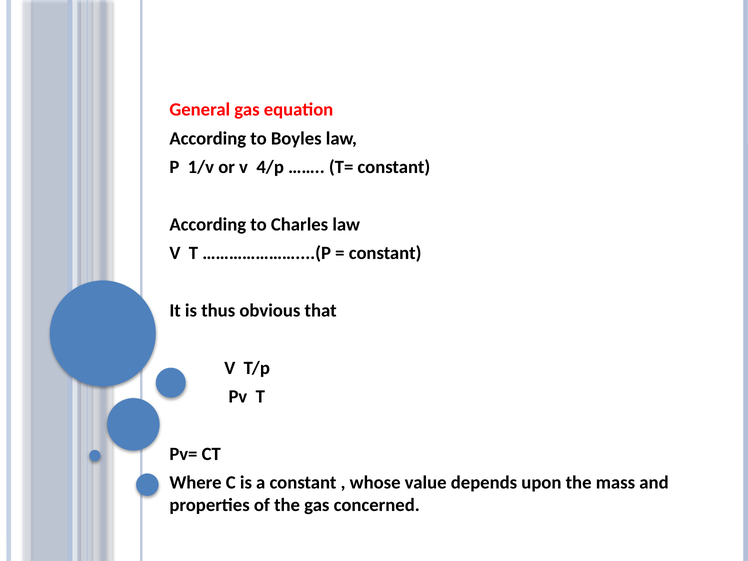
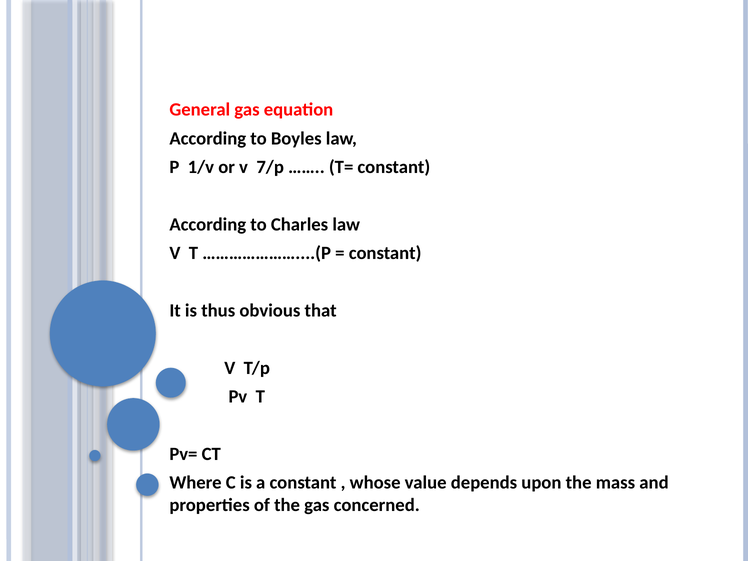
4/p: 4/p -> 7/p
